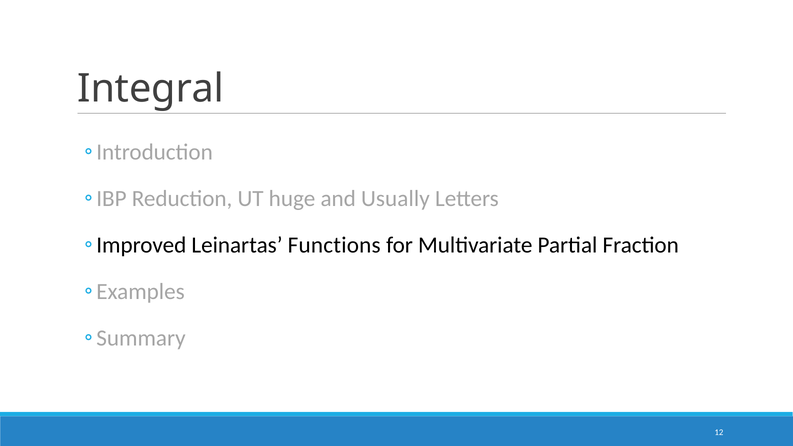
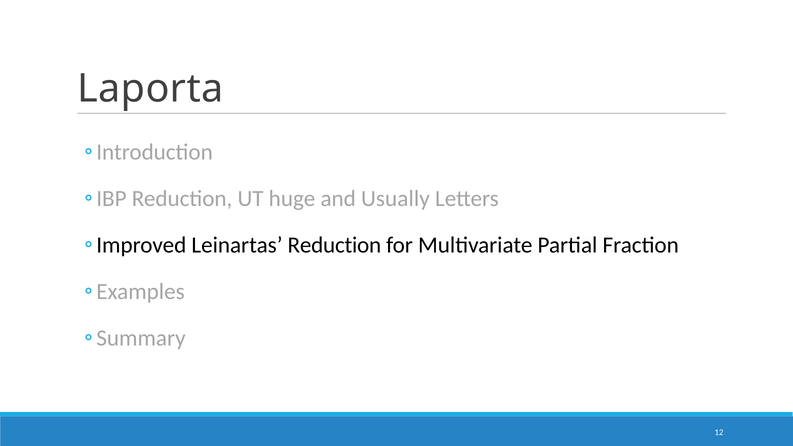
Integral: Integral -> Laporta
Leinartas Functions: Functions -> Reduction
